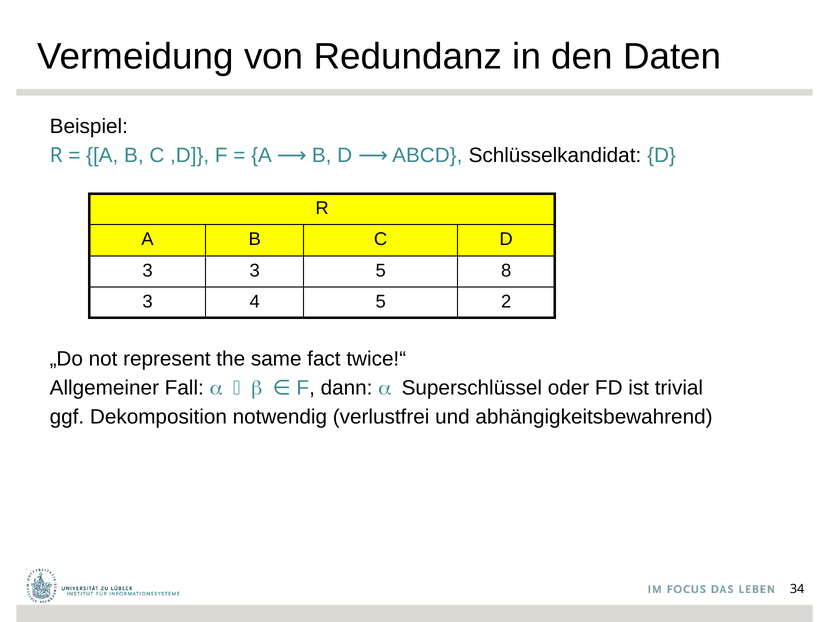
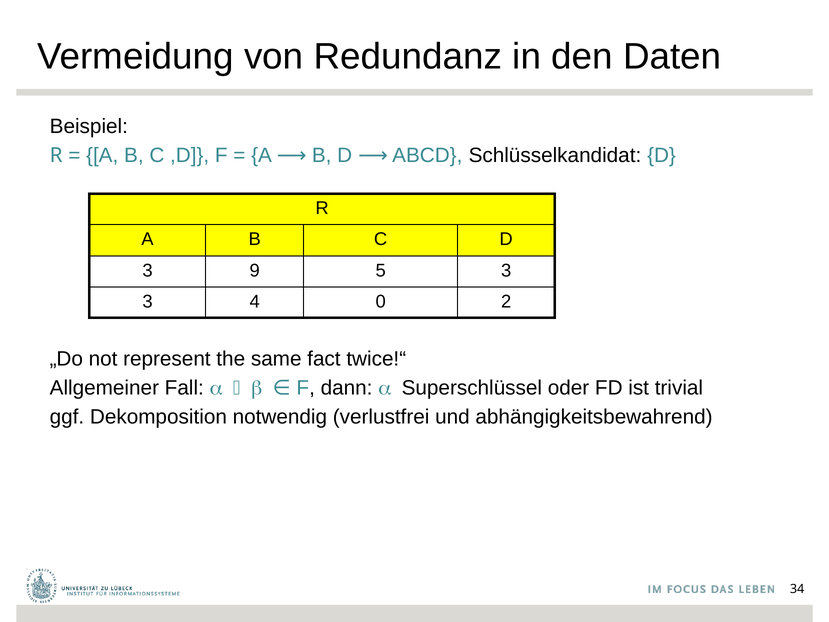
3 3: 3 -> 9
5 8: 8 -> 3
4 5: 5 -> 0
